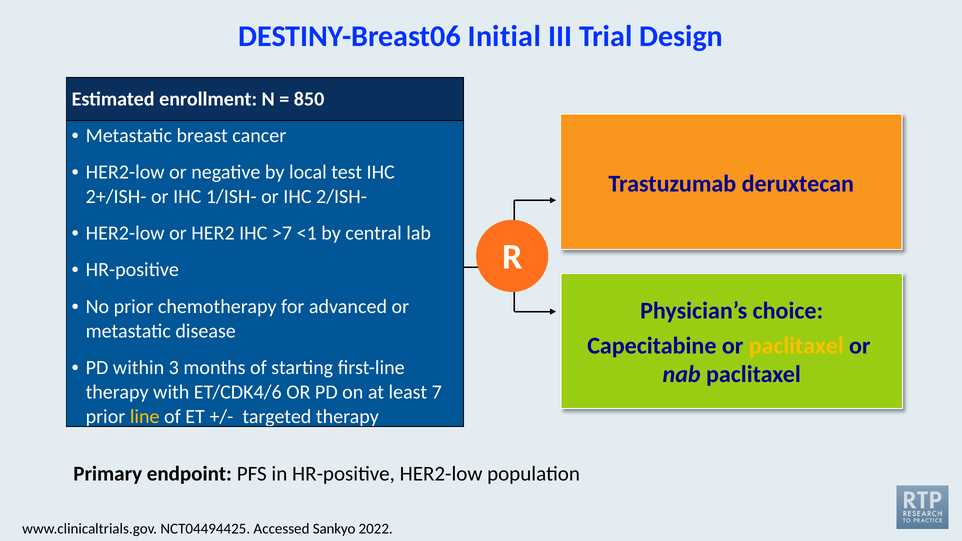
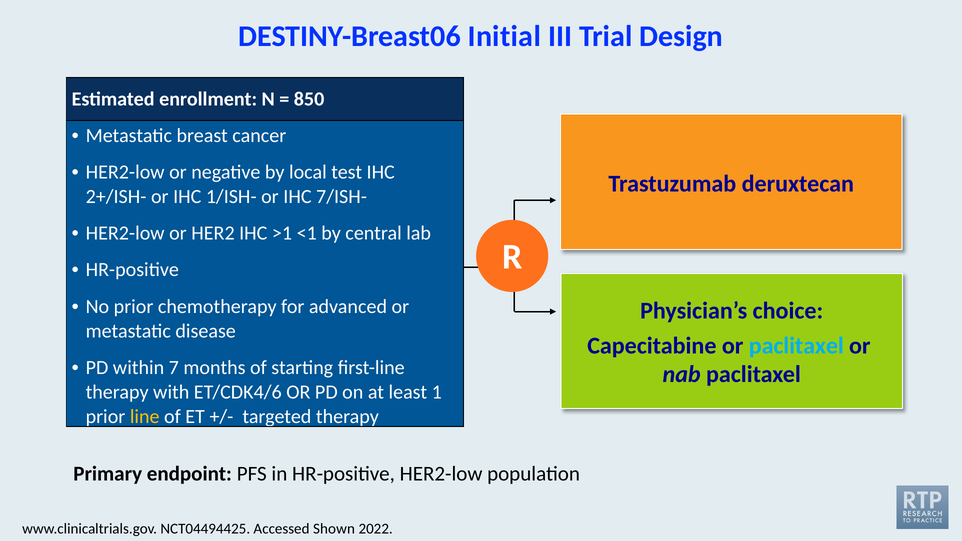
2/ISH-: 2/ISH- -> 7/ISH-
>7: >7 -> >1
paclitaxel at (796, 346) colour: yellow -> light blue
3: 3 -> 7
7: 7 -> 1
Sankyo: Sankyo -> Shown
